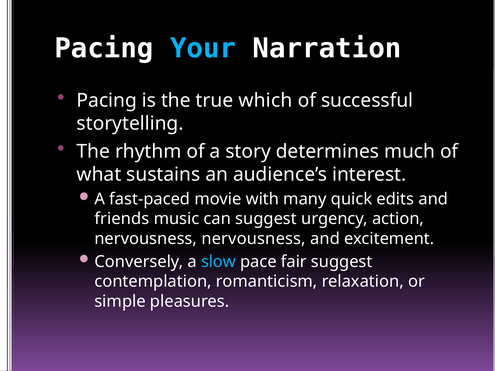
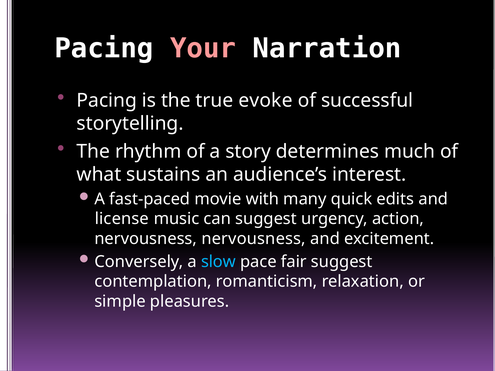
Your colour: light blue -> pink
which: which -> evoke
friends: friends -> license
